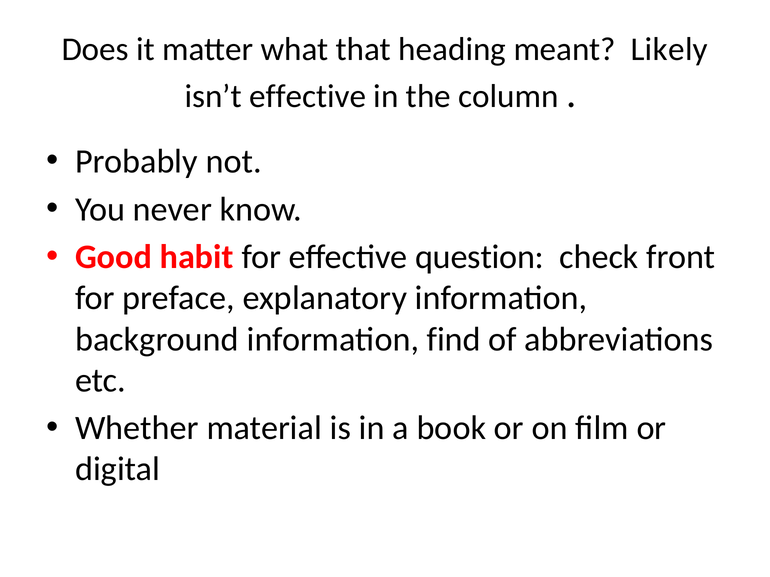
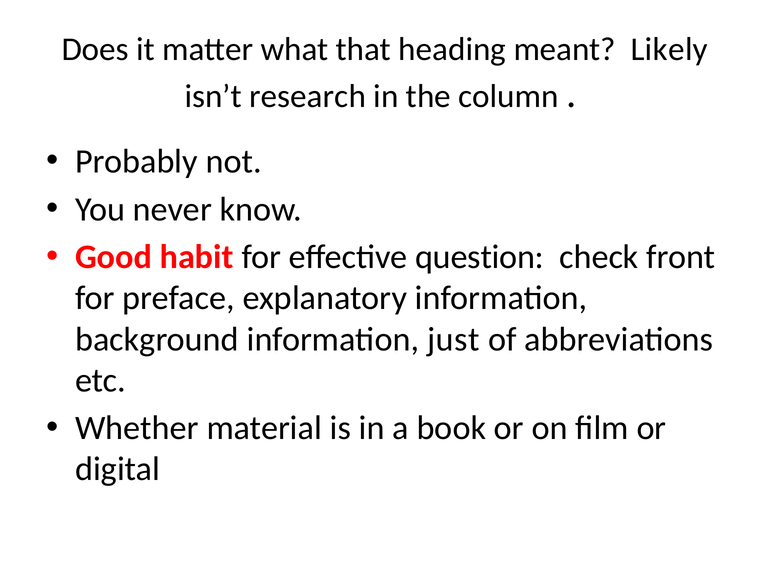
isn’t effective: effective -> research
find: find -> just
